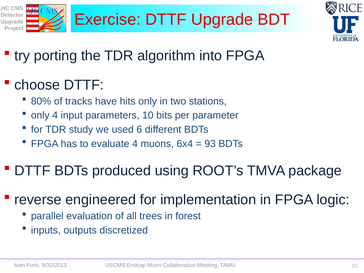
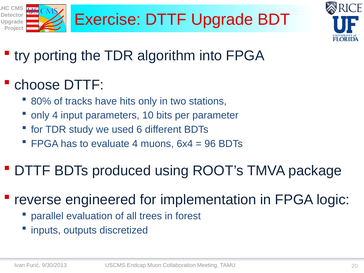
93: 93 -> 96
